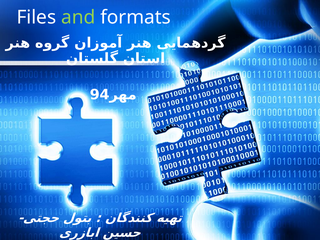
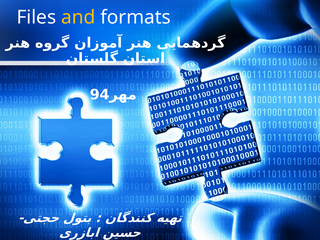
and colour: light green -> yellow
